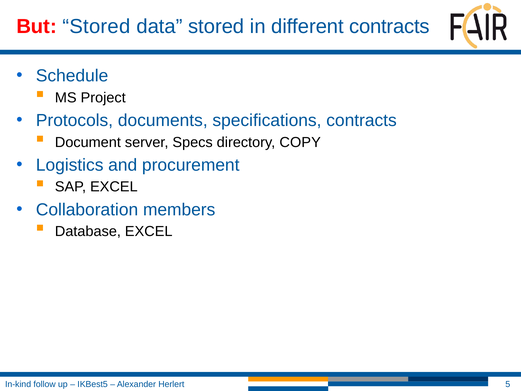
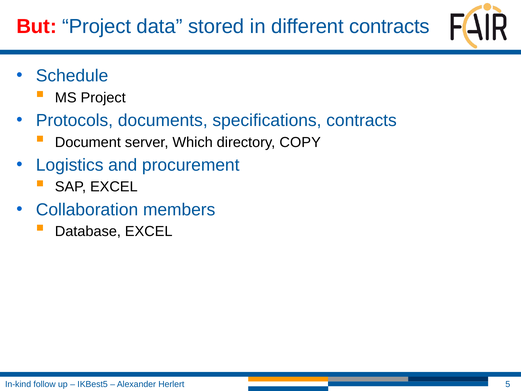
But Stored: Stored -> Project
Specs: Specs -> Which
